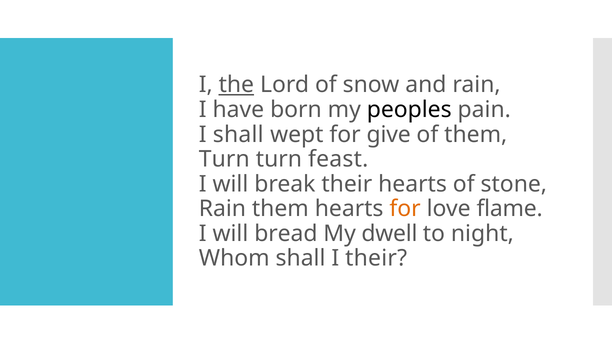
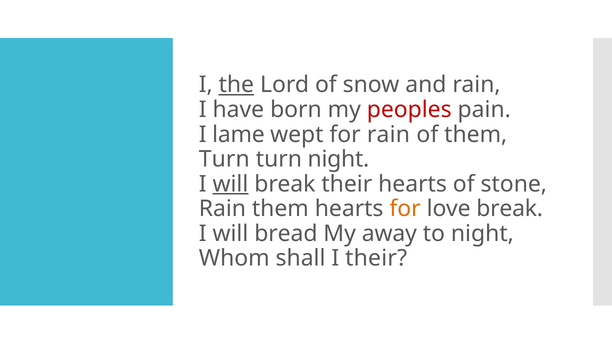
peoples colour: black -> red
I shall: shall -> lame
for give: give -> rain
turn feast: feast -> night
will at (230, 184) underline: none -> present
love flame: flame -> break
dwell: dwell -> away
